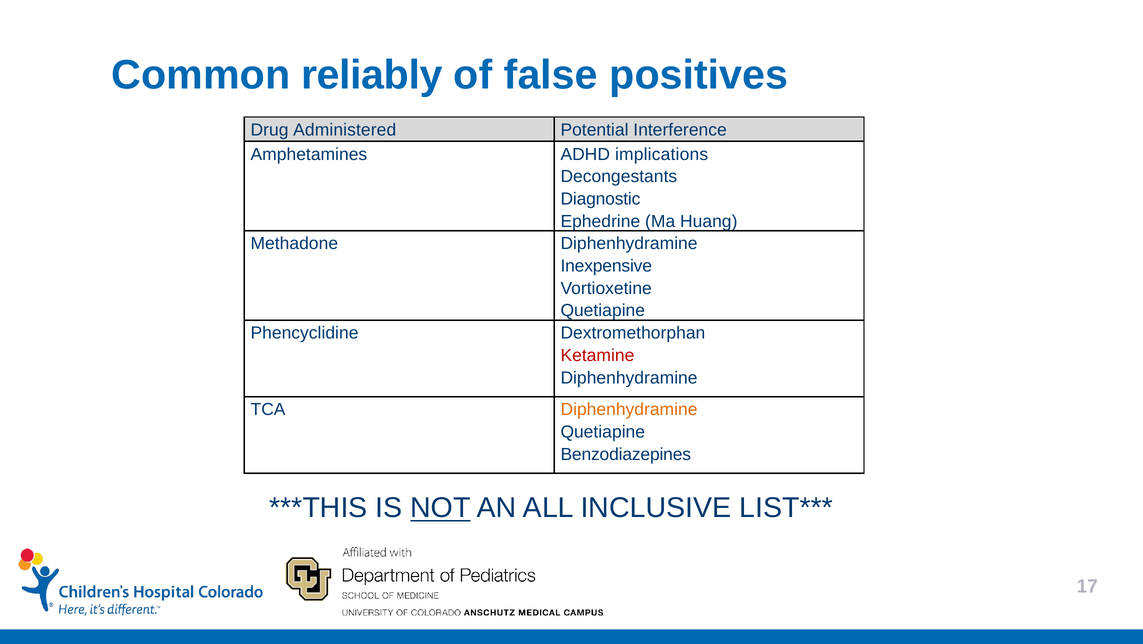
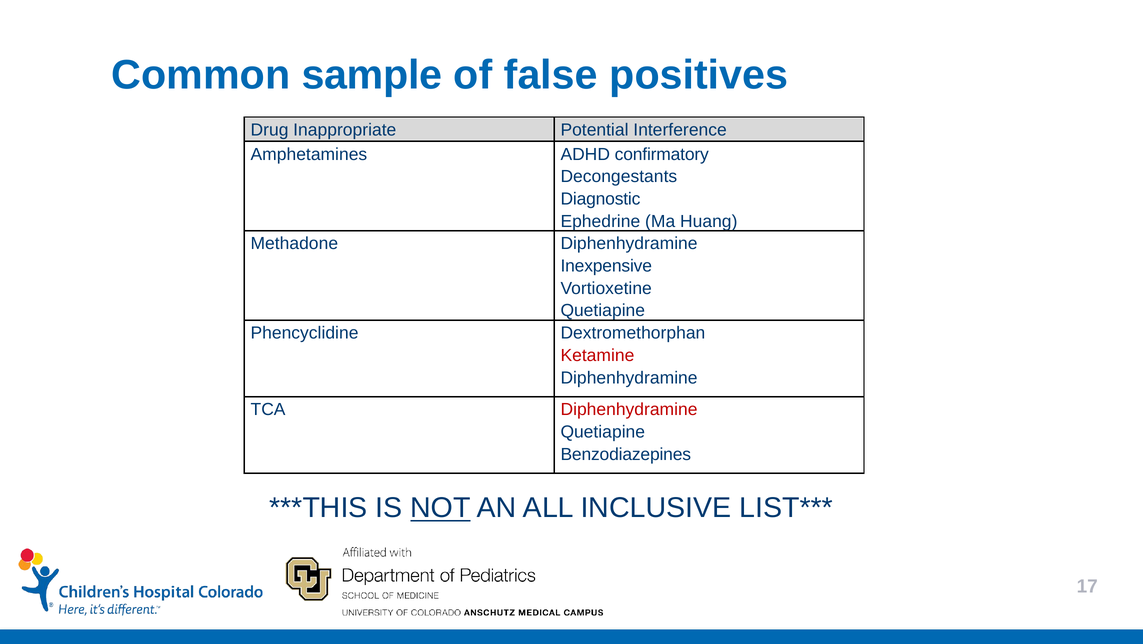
reliably: reliably -> sample
Administered: Administered -> Inappropriate
implications: implications -> confirmatory
Diphenhydramine at (629, 409) colour: orange -> red
